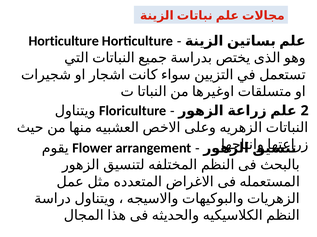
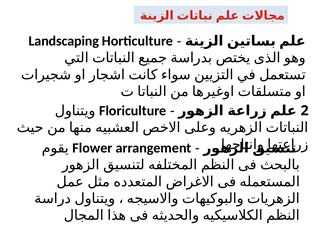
Horticulture at (64, 41): Horticulture -> Landscaping
